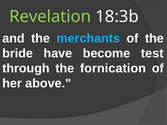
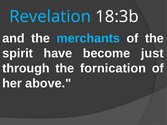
Revelation colour: light green -> light blue
bride: bride -> spirit
test: test -> just
